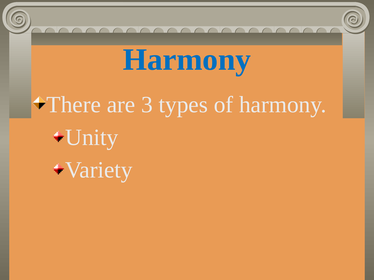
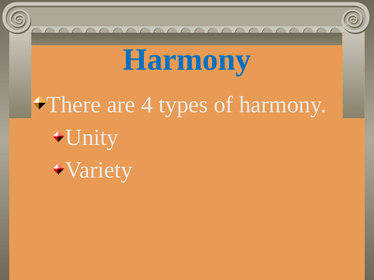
3: 3 -> 4
